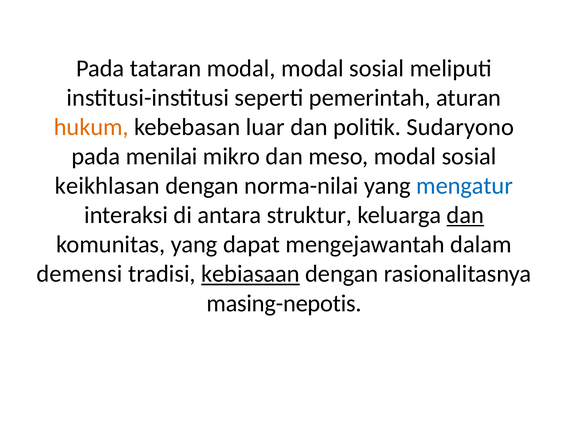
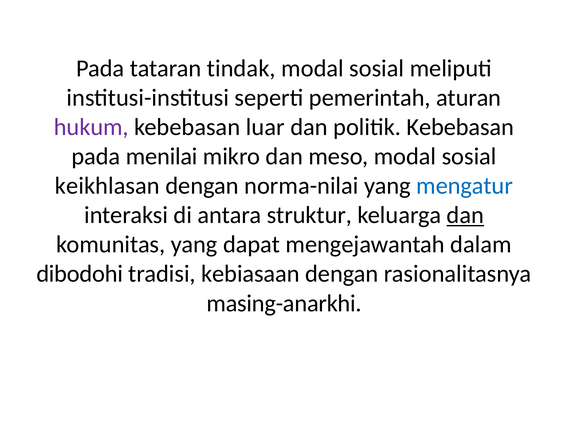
tataran modal: modal -> tindak
hukum colour: orange -> purple
politik Sudaryono: Sudaryono -> Kebebasan
demensi: demensi -> dibodohi
kebiasaan underline: present -> none
masing-nepotis: masing-nepotis -> masing-anarkhi
